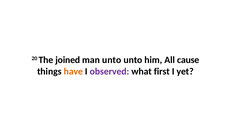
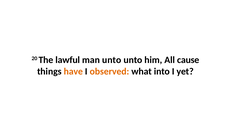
joined: joined -> lawful
observed colour: purple -> orange
first: first -> into
